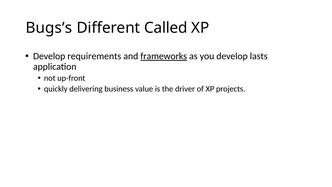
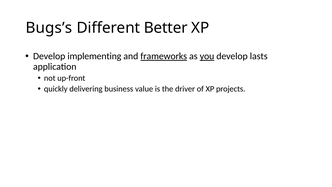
Called: Called -> Better
requirements: requirements -> implementing
you underline: none -> present
